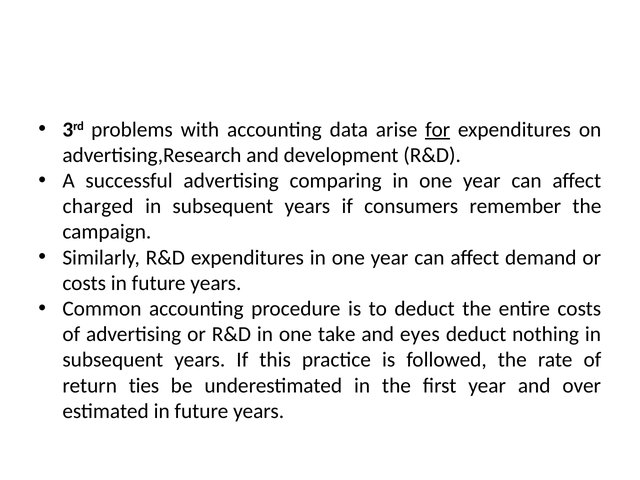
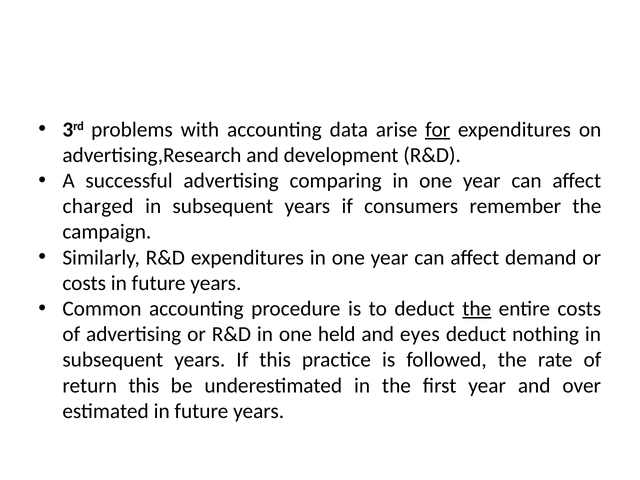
the at (477, 309) underline: none -> present
take: take -> held
return ties: ties -> this
